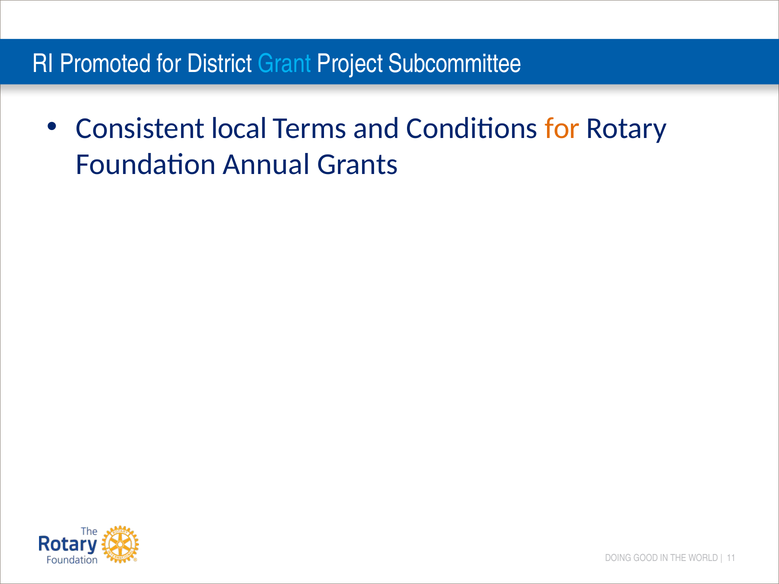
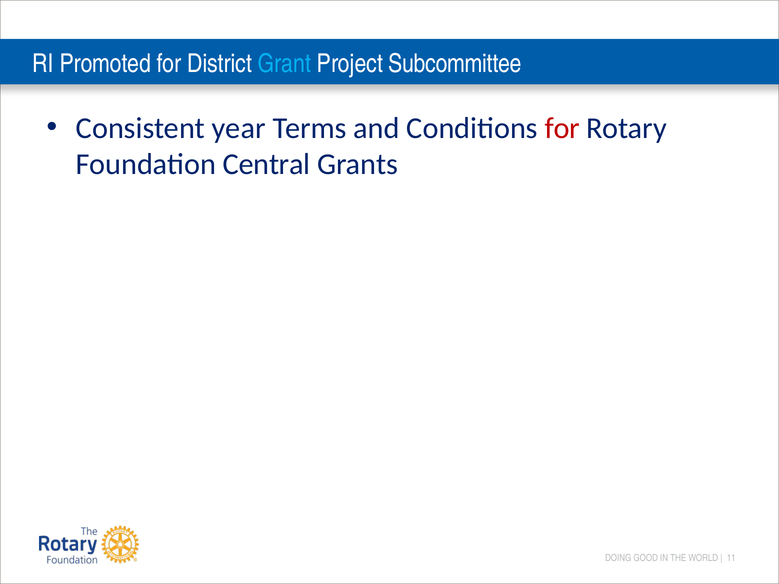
local: local -> year
for at (562, 128) colour: orange -> red
Annual: Annual -> Central
